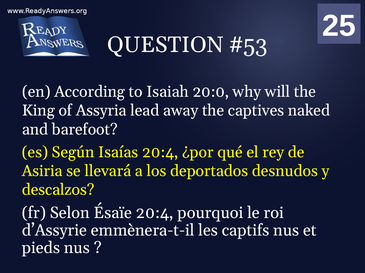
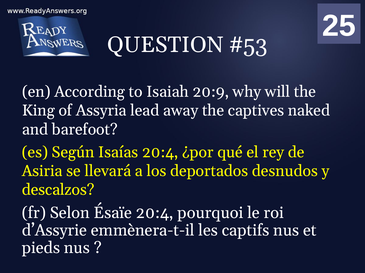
20:0: 20:0 -> 20:9
